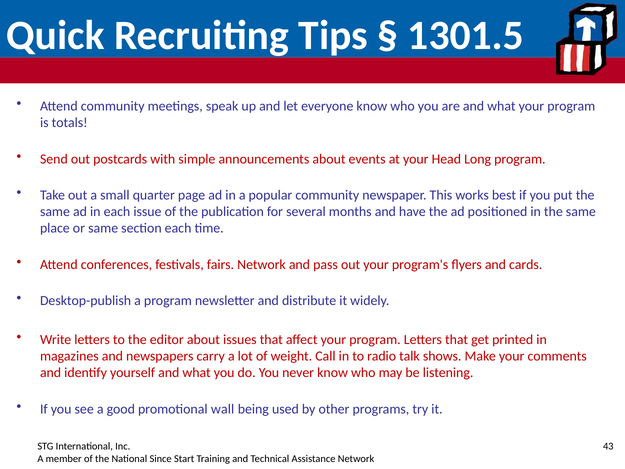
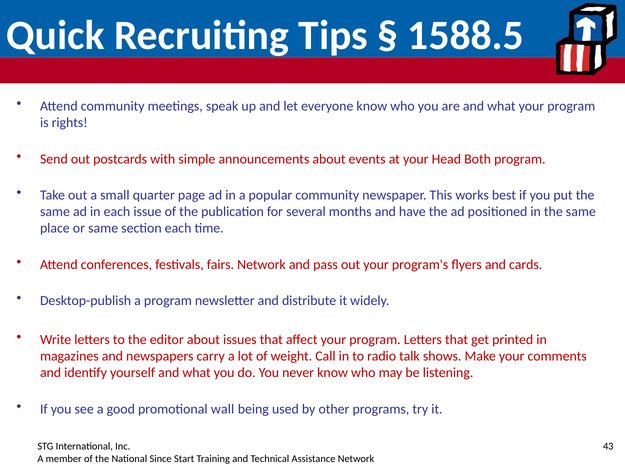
1301.5: 1301.5 -> 1588.5
totals: totals -> rights
Long: Long -> Both
